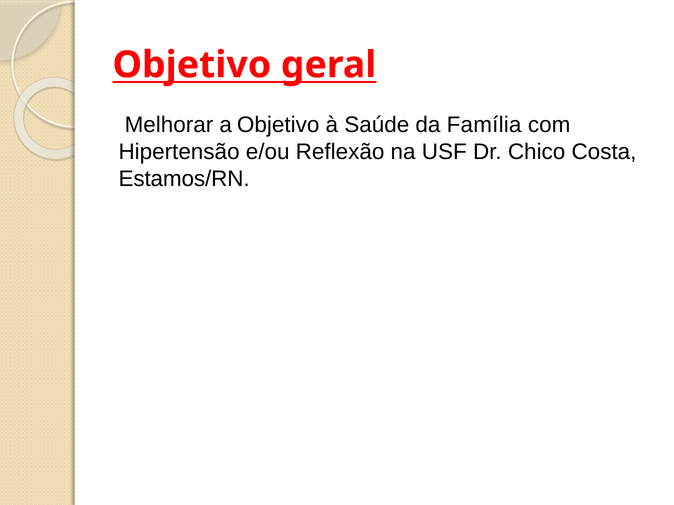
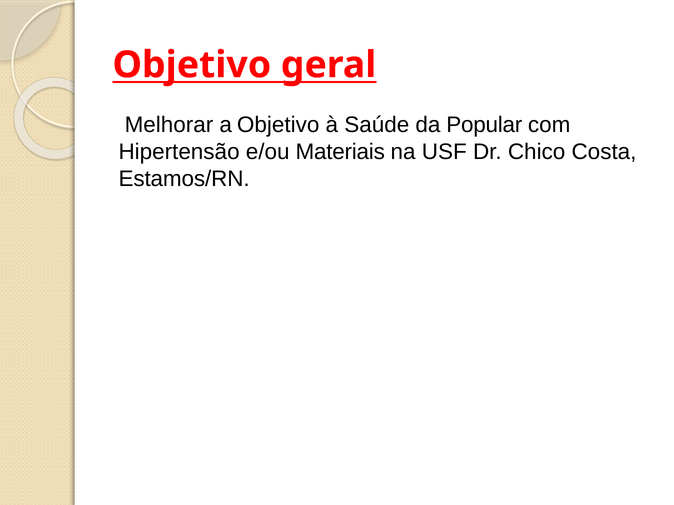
Família: Família -> Popular
Reflexão: Reflexão -> Materiais
